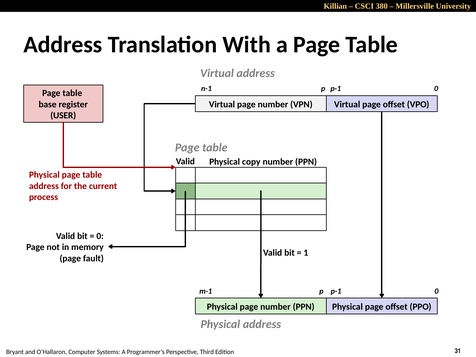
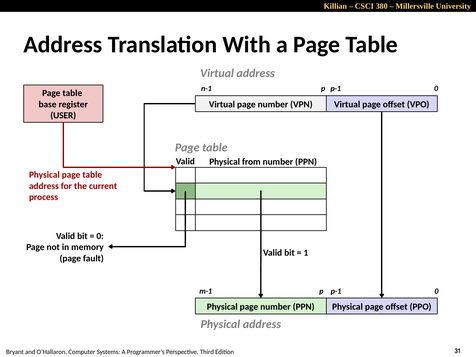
copy: copy -> from
